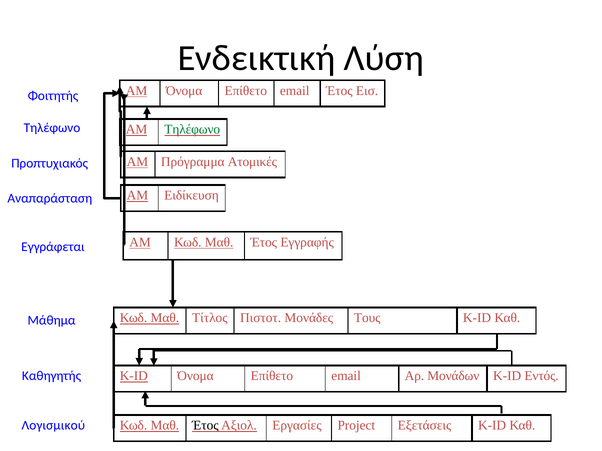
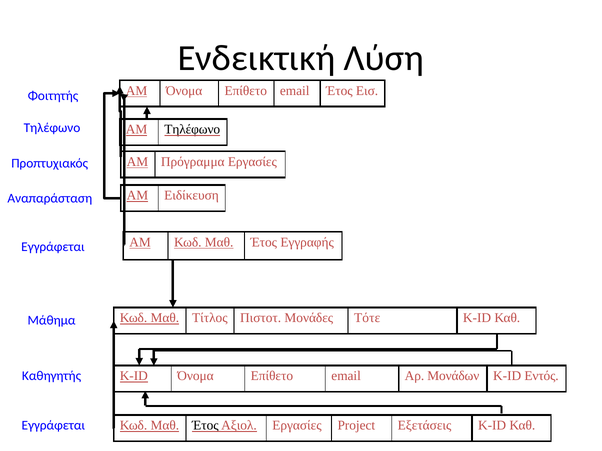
Τηλέφωνο at (192, 130) colour: green -> black
Πρόγραμμα Ατομικές: Ατομικές -> Εργασίες
Τους: Τους -> Τότε
Λογισμικού at (53, 426): Λογισμικού -> Εγγράφεται
